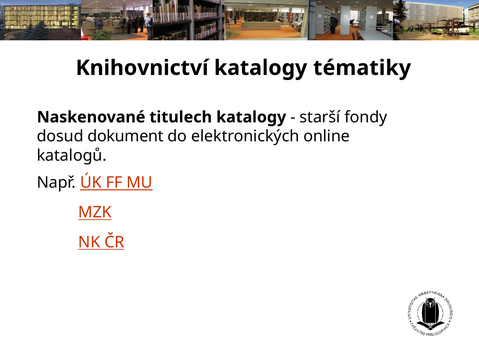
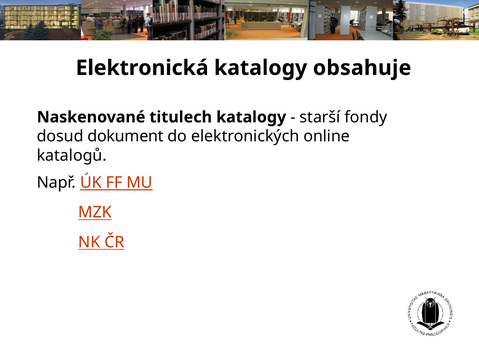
Knihovnictví: Knihovnictví -> Elektronická
tématiky: tématiky -> obsahuje
